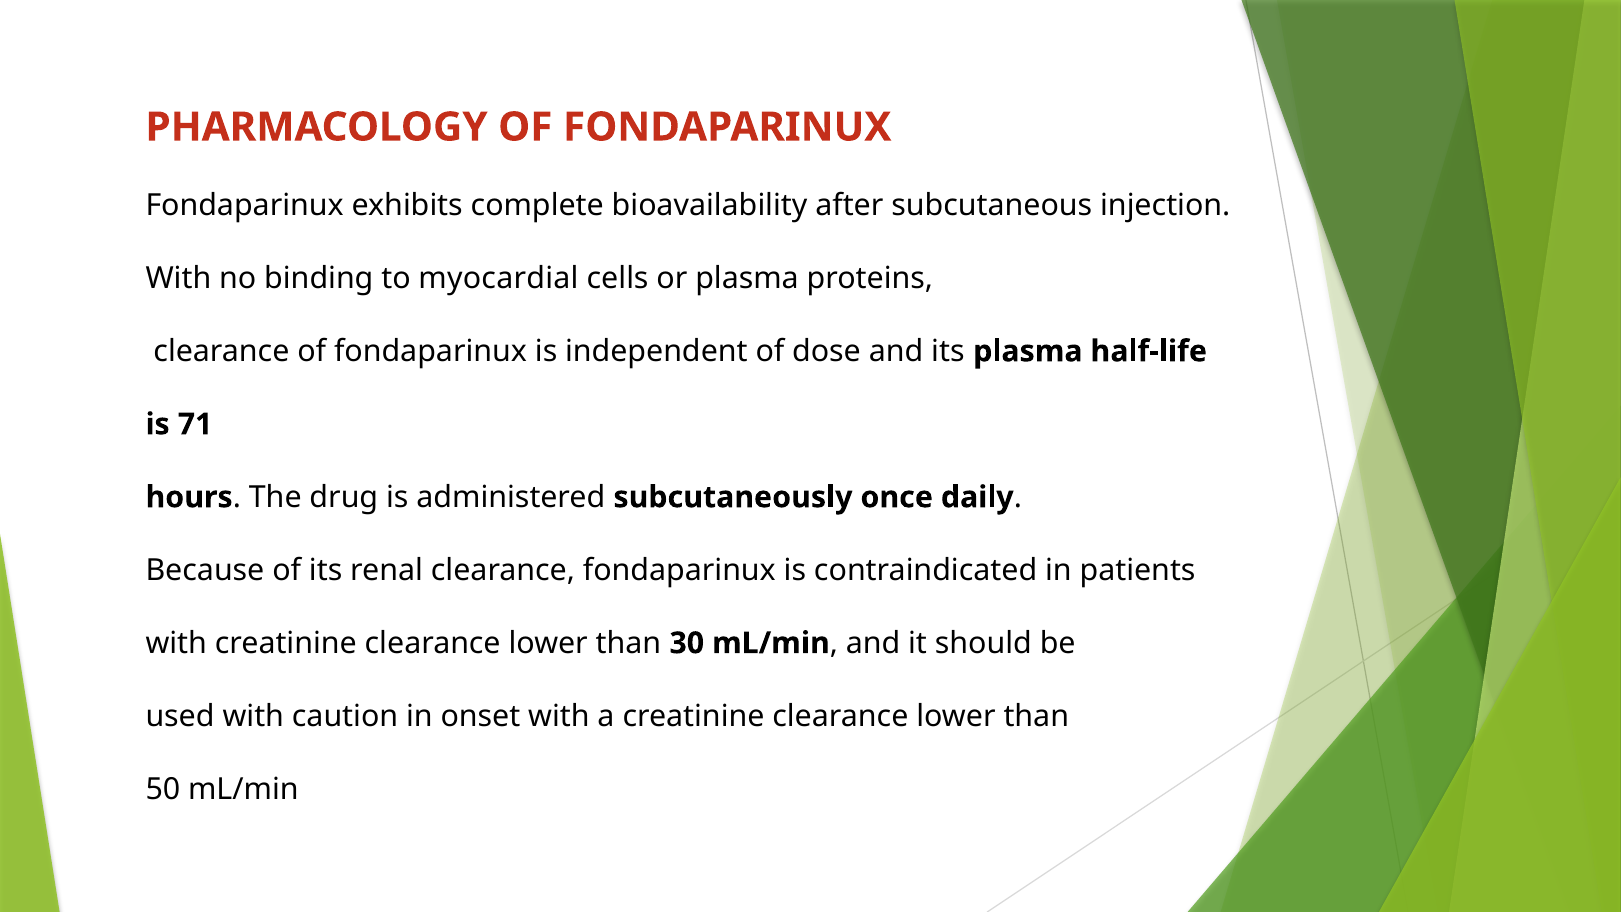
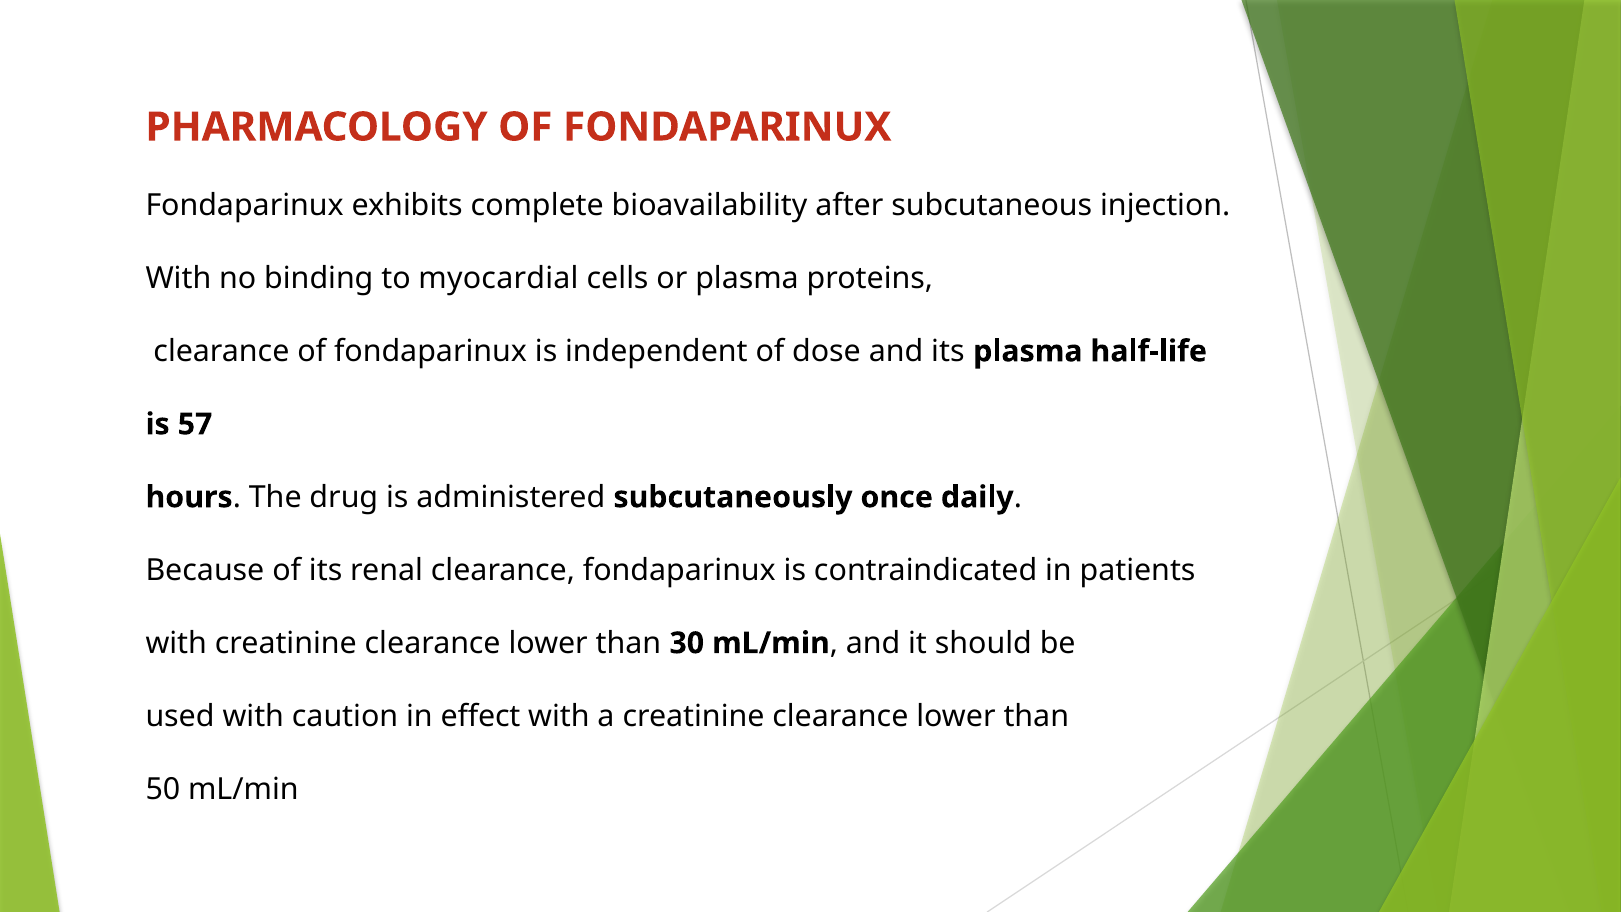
71: 71 -> 57
onset: onset -> effect
